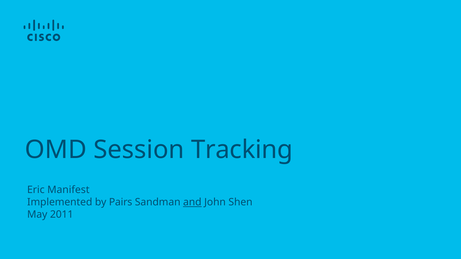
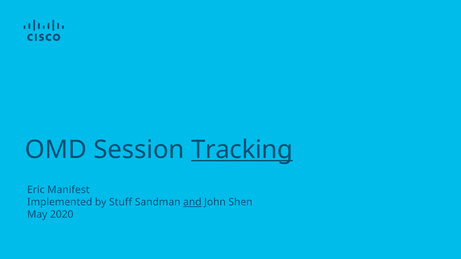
Tracking underline: none -> present
Pairs: Pairs -> Stuff
2011: 2011 -> 2020
